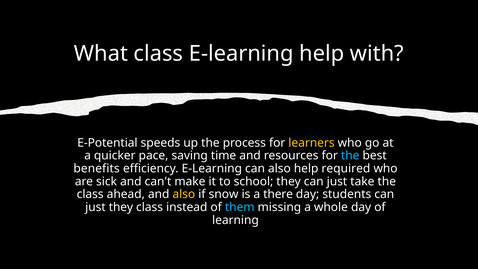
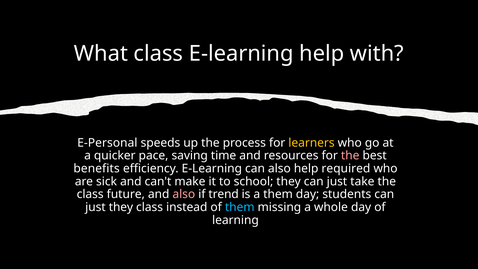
E-Potential: E-Potential -> E-Personal
the at (350, 156) colour: light blue -> pink
ahead: ahead -> future
also at (184, 194) colour: yellow -> pink
snow: snow -> trend
a there: there -> them
